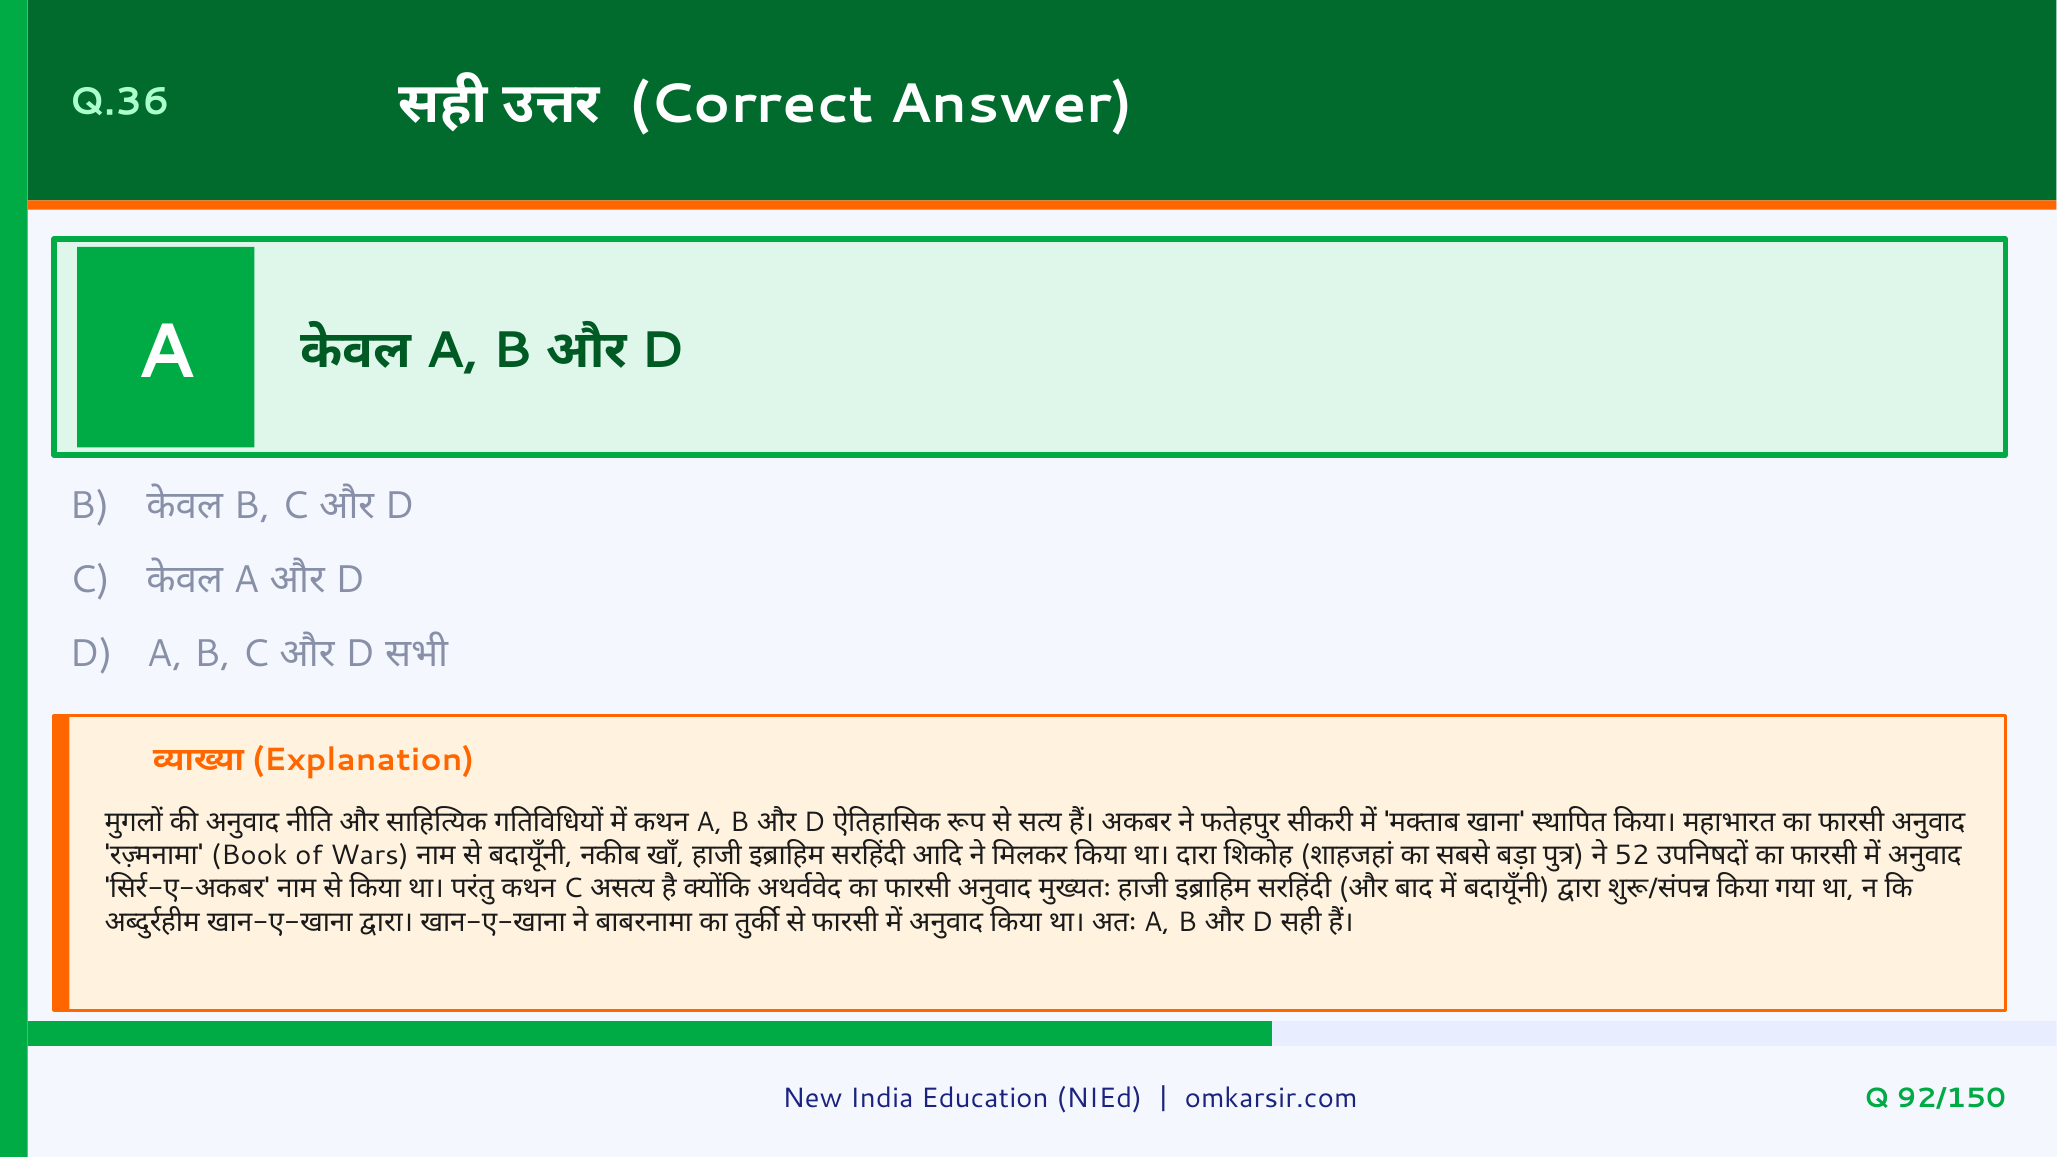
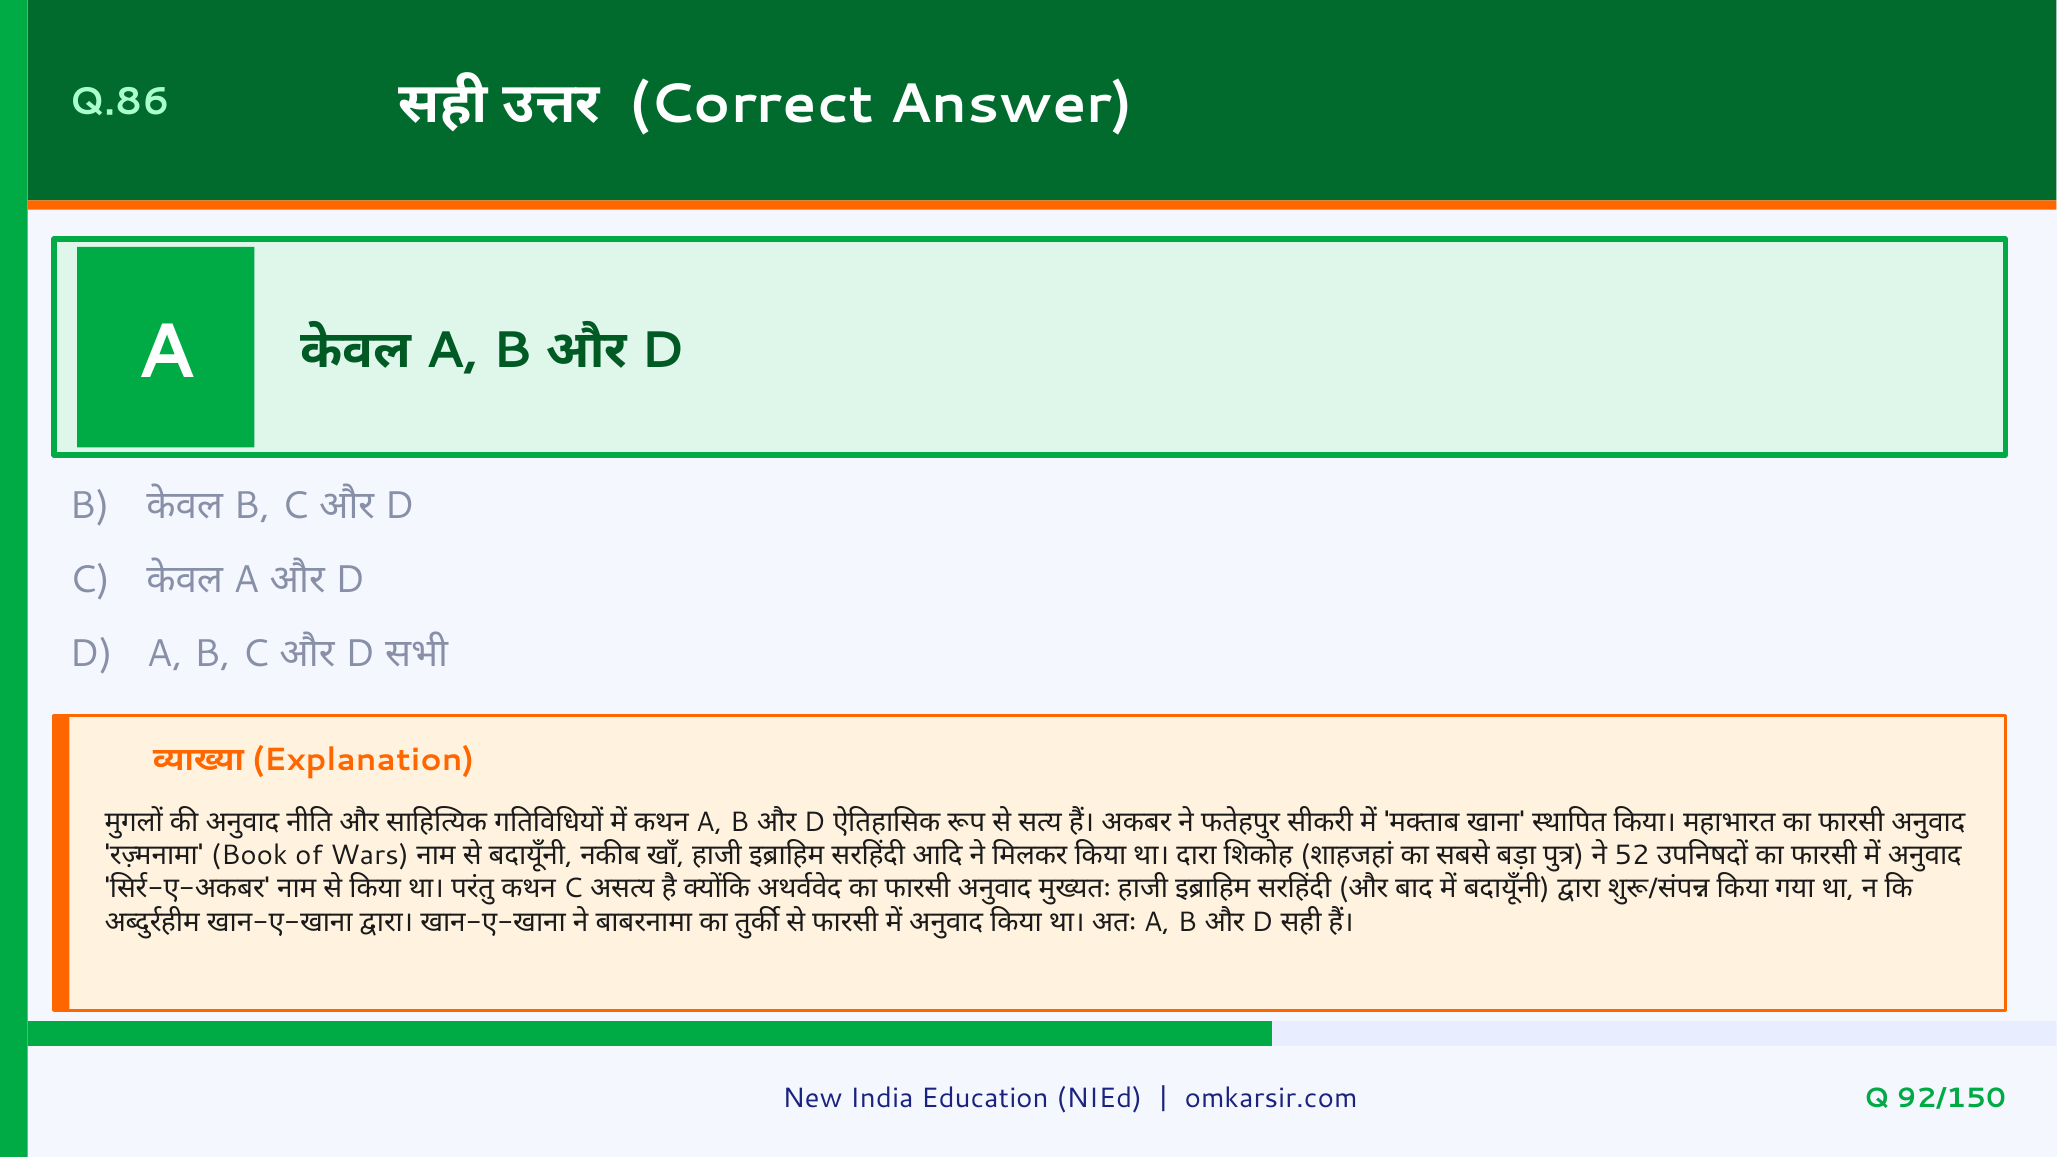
Q.36: Q.36 -> Q.86
